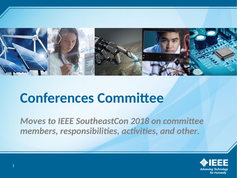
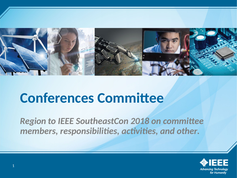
Moves: Moves -> Region
